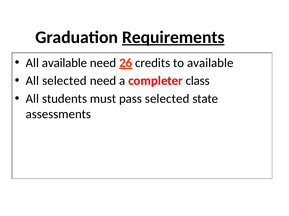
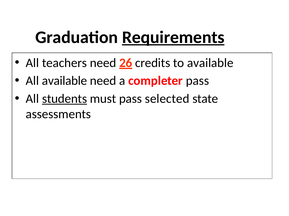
All available: available -> teachers
All selected: selected -> available
completer class: class -> pass
students underline: none -> present
